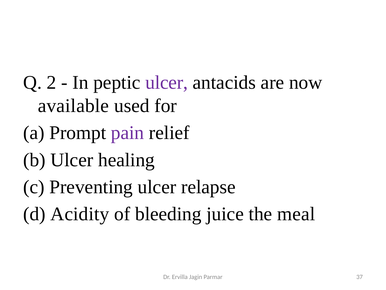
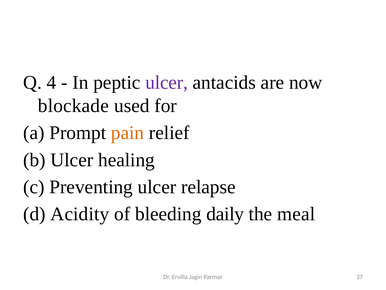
2: 2 -> 4
available: available -> blockade
pain colour: purple -> orange
juice: juice -> daily
